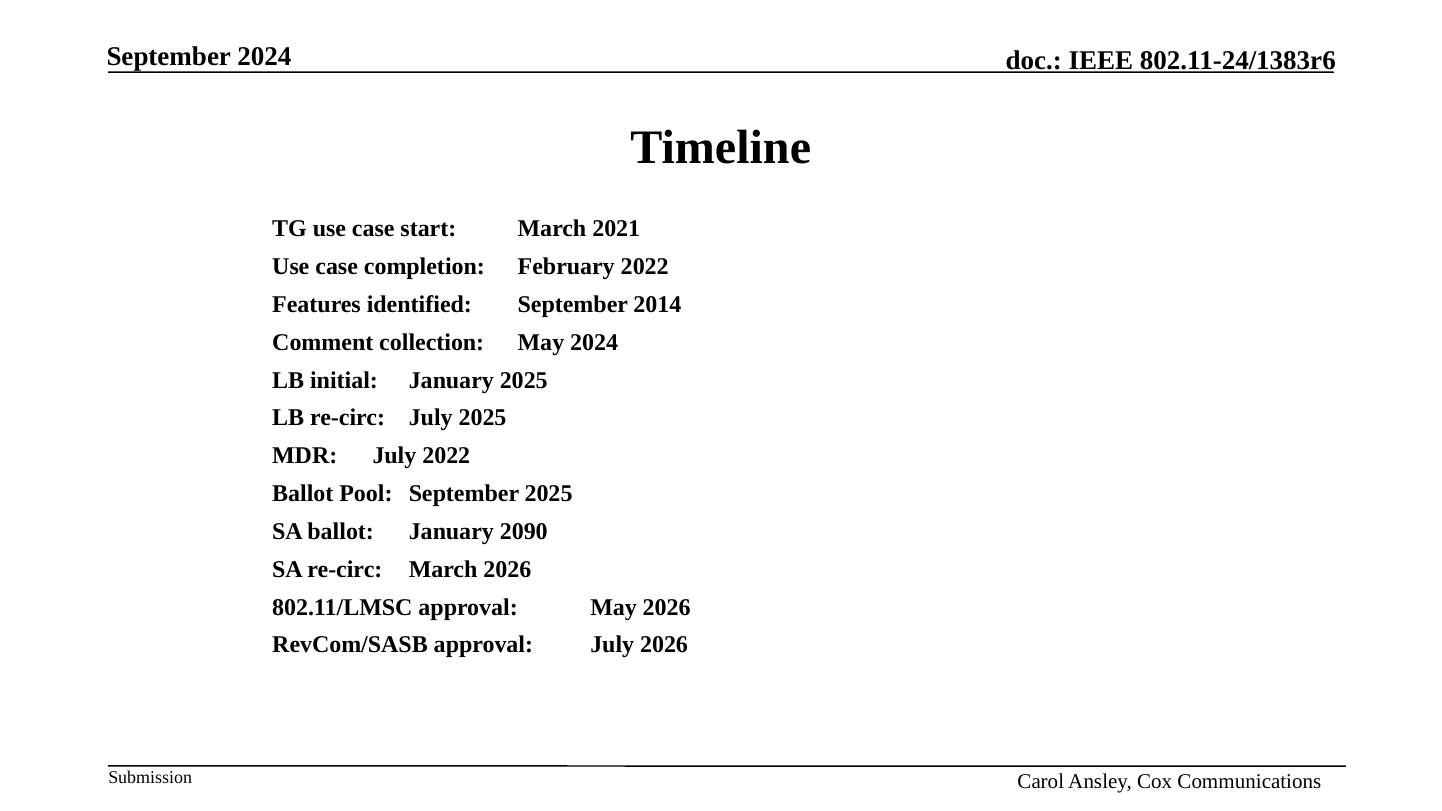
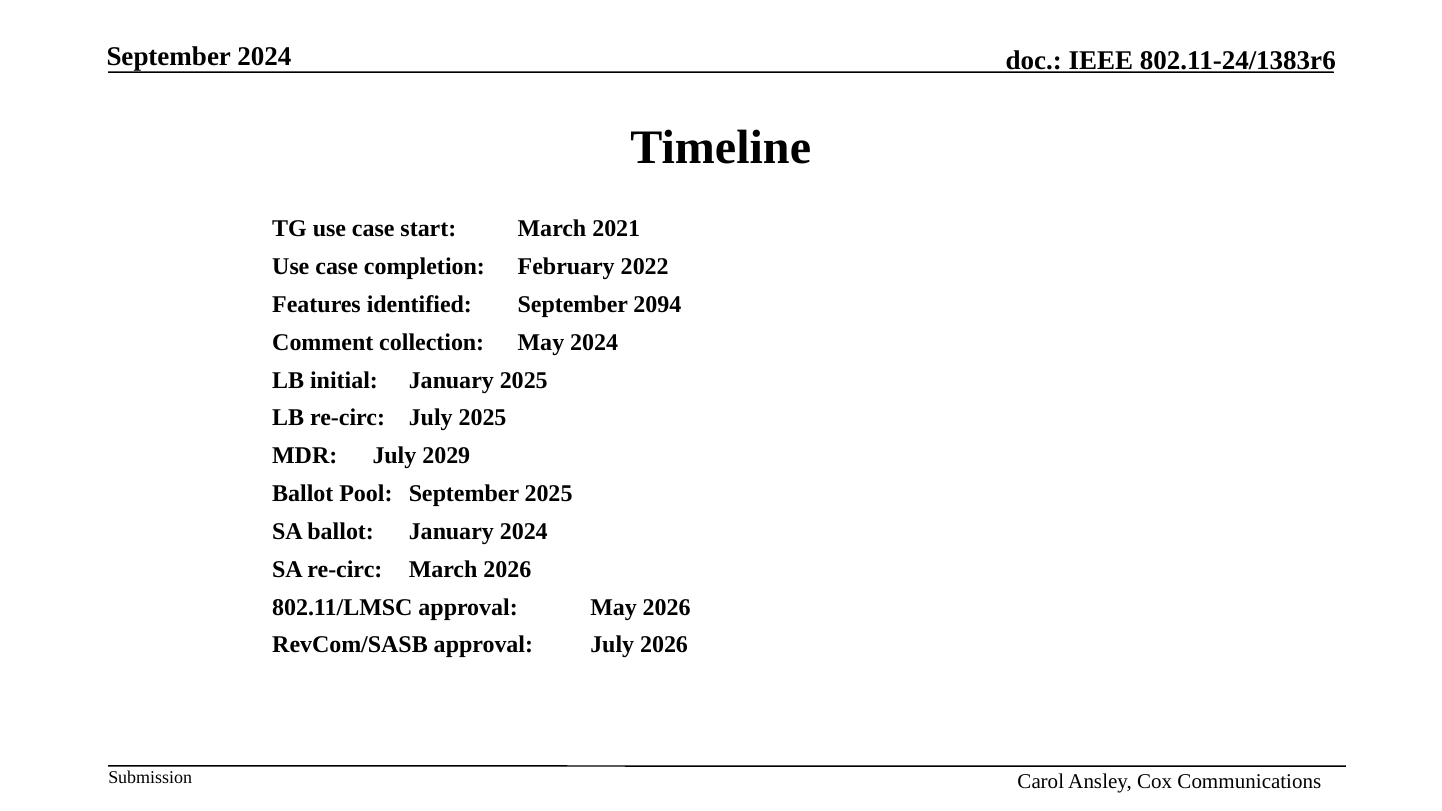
2014: 2014 -> 2094
July 2022: 2022 -> 2029
January 2090: 2090 -> 2024
